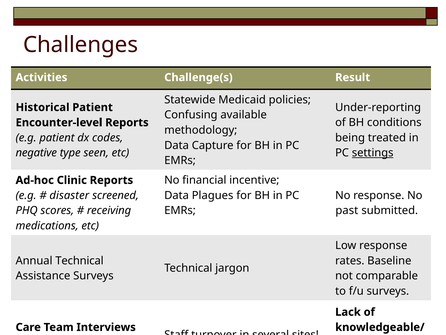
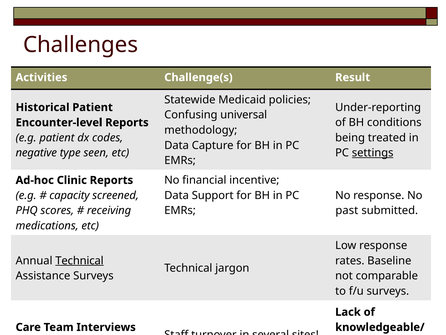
available: available -> universal
disaster: disaster -> capacity
Plagues: Plagues -> Support
Technical at (79, 260) underline: none -> present
